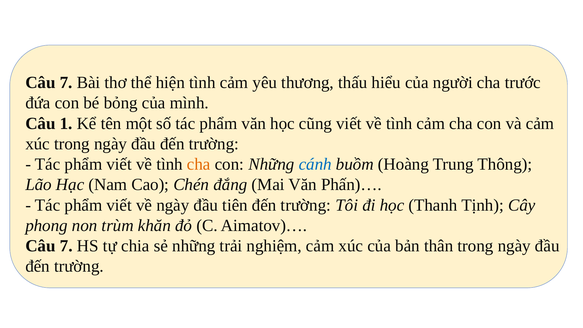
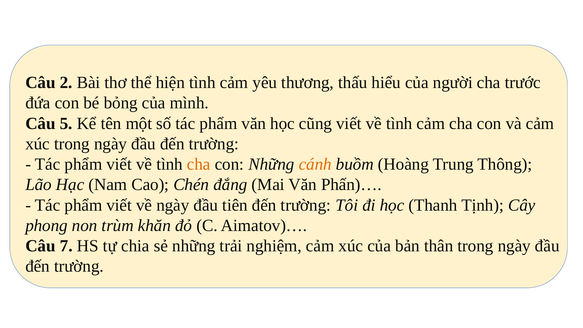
7 at (66, 83): 7 -> 2
1: 1 -> 5
cánh colour: blue -> orange
